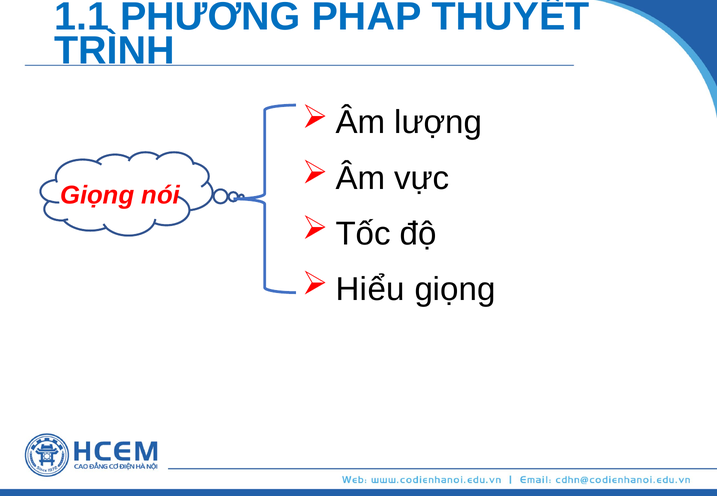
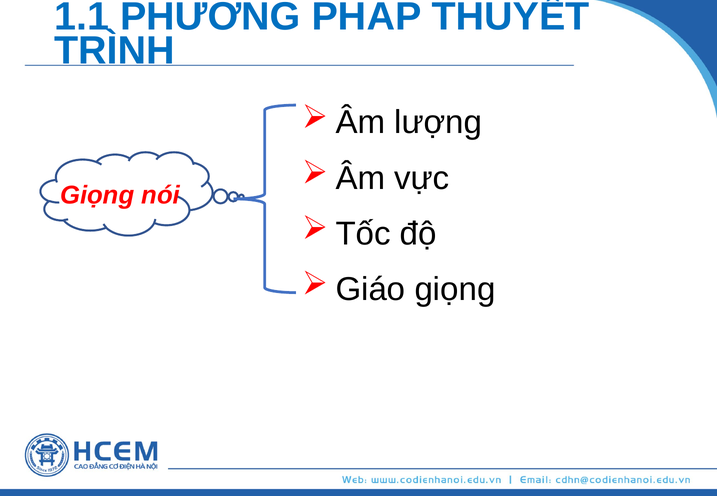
Hiểu: Hiểu -> Giáo
